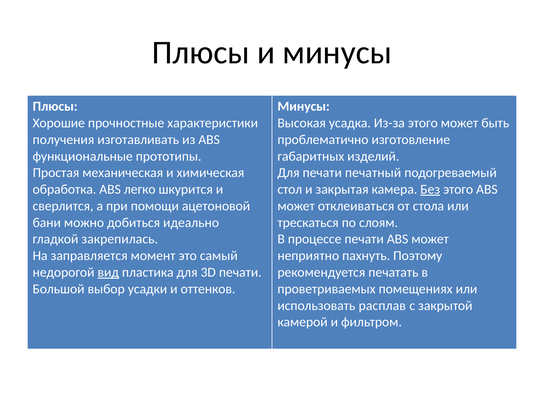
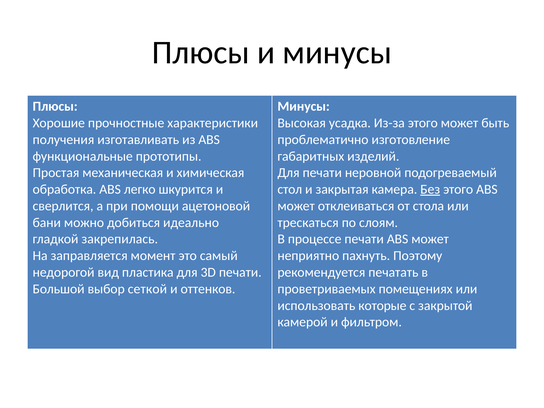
печатный: печатный -> неровной
вид underline: present -> none
усадки: усадки -> сеткой
расплав: расплав -> которые
